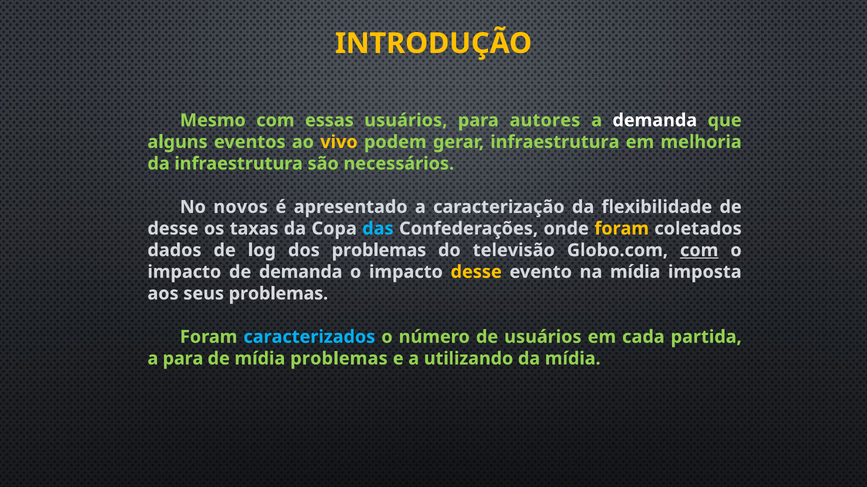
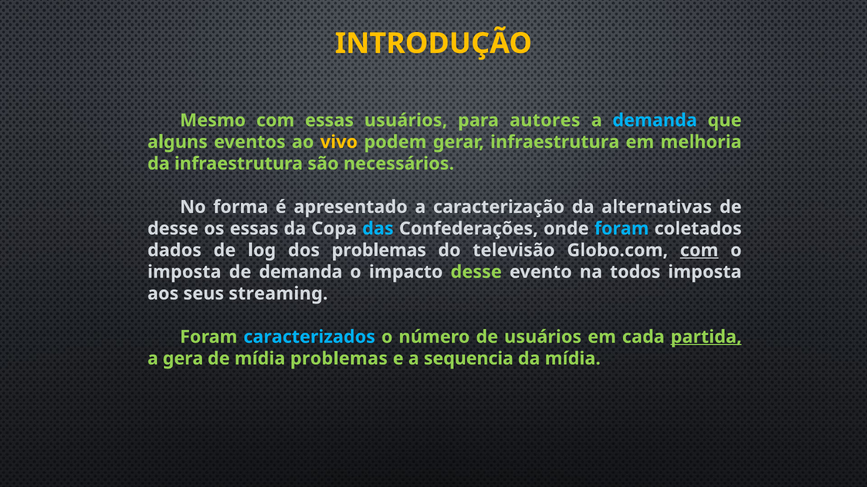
demanda at (655, 120) colour: white -> light blue
novos: novos -> forma
flexibilidade: flexibilidade -> alternativas
os taxas: taxas -> essas
foram at (622, 229) colour: yellow -> light blue
impacto at (184, 272): impacto -> imposta
desse at (476, 272) colour: yellow -> light green
na mídia: mídia -> todos
seus problemas: problemas -> streaming
partida underline: none -> present
a para: para -> gera
utilizando: utilizando -> sequencia
